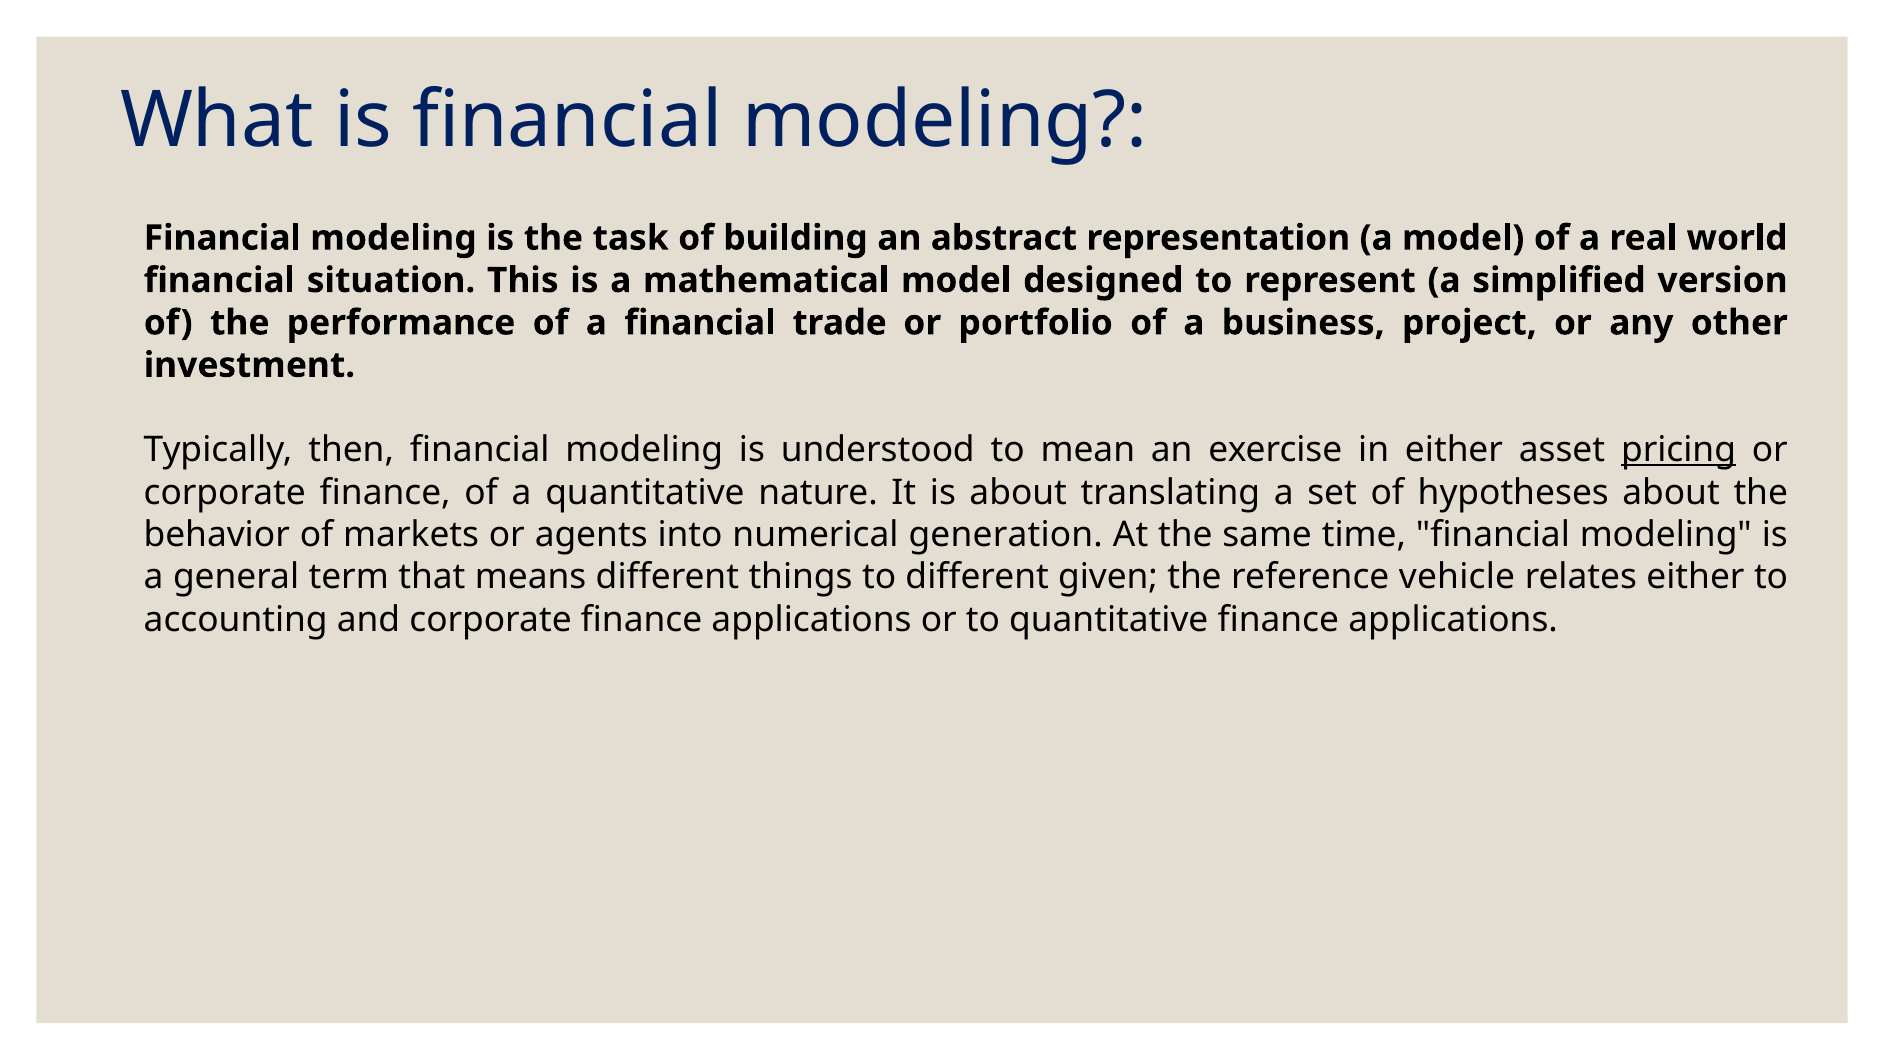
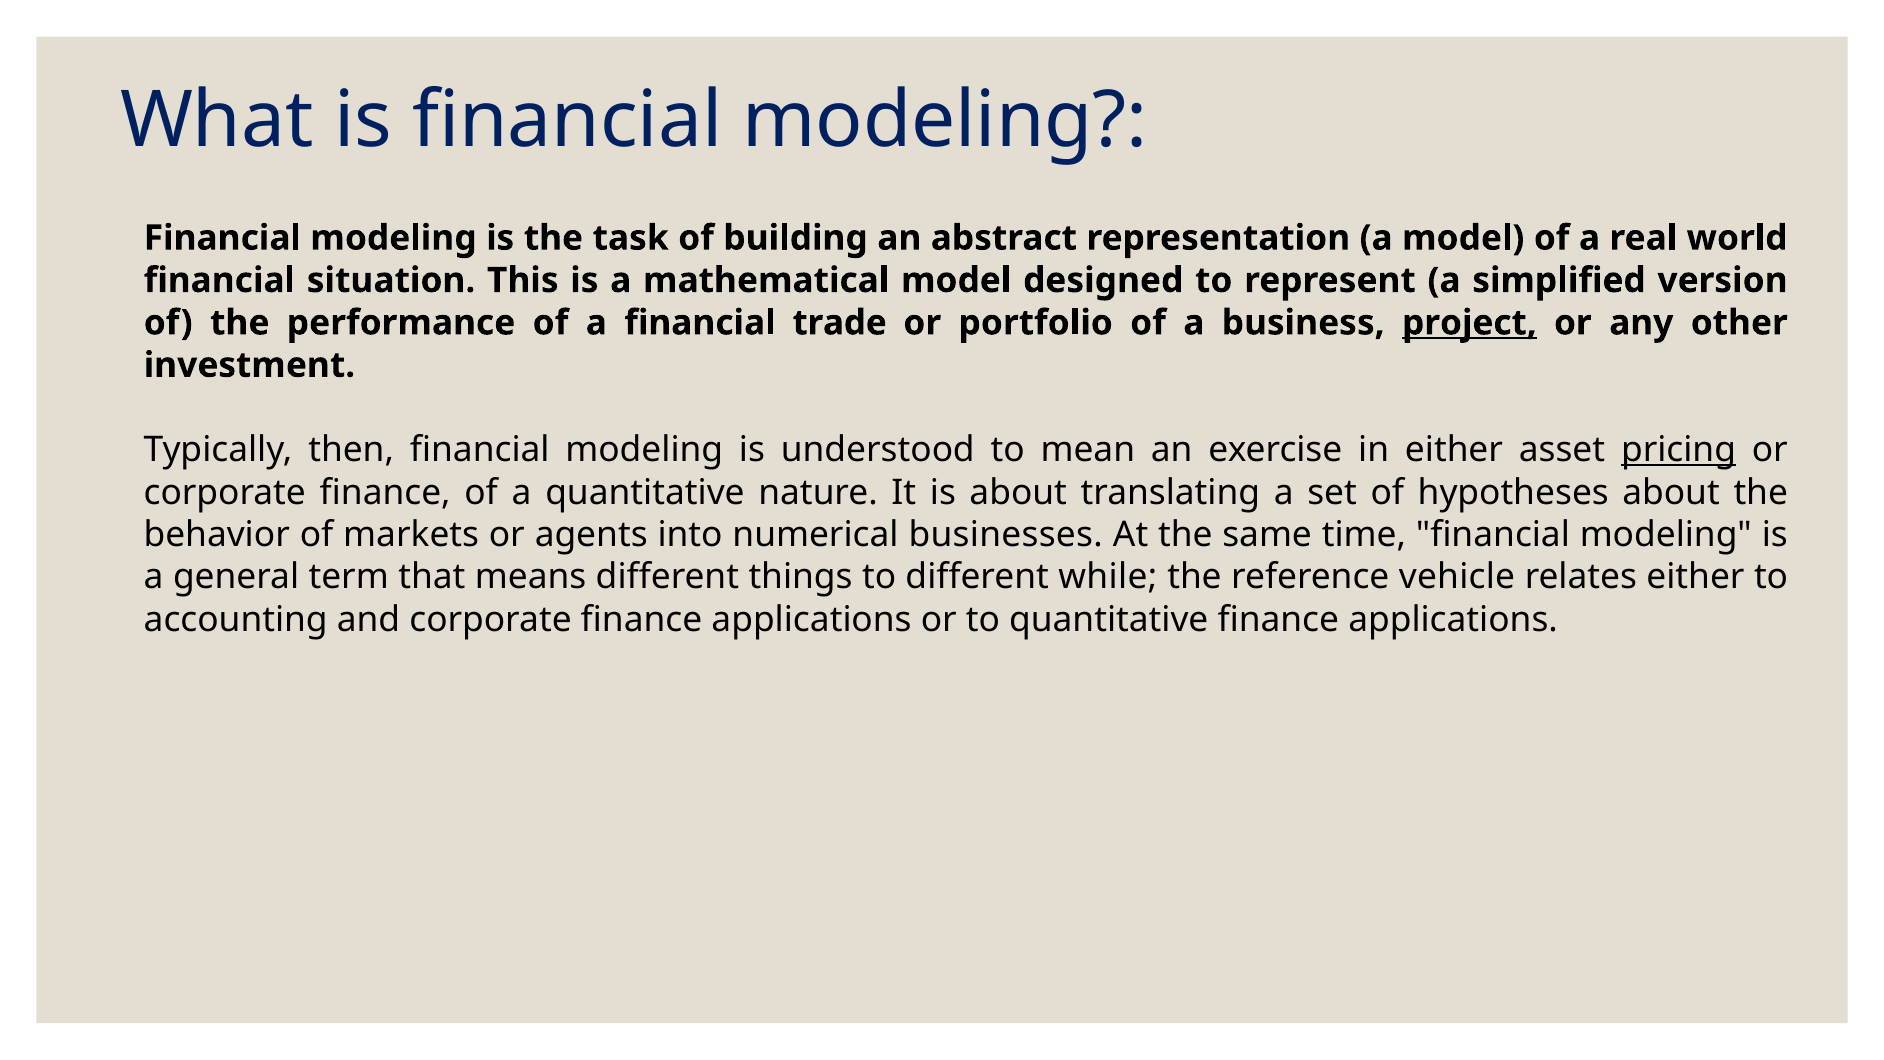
project underline: none -> present
generation: generation -> businesses
given: given -> while
